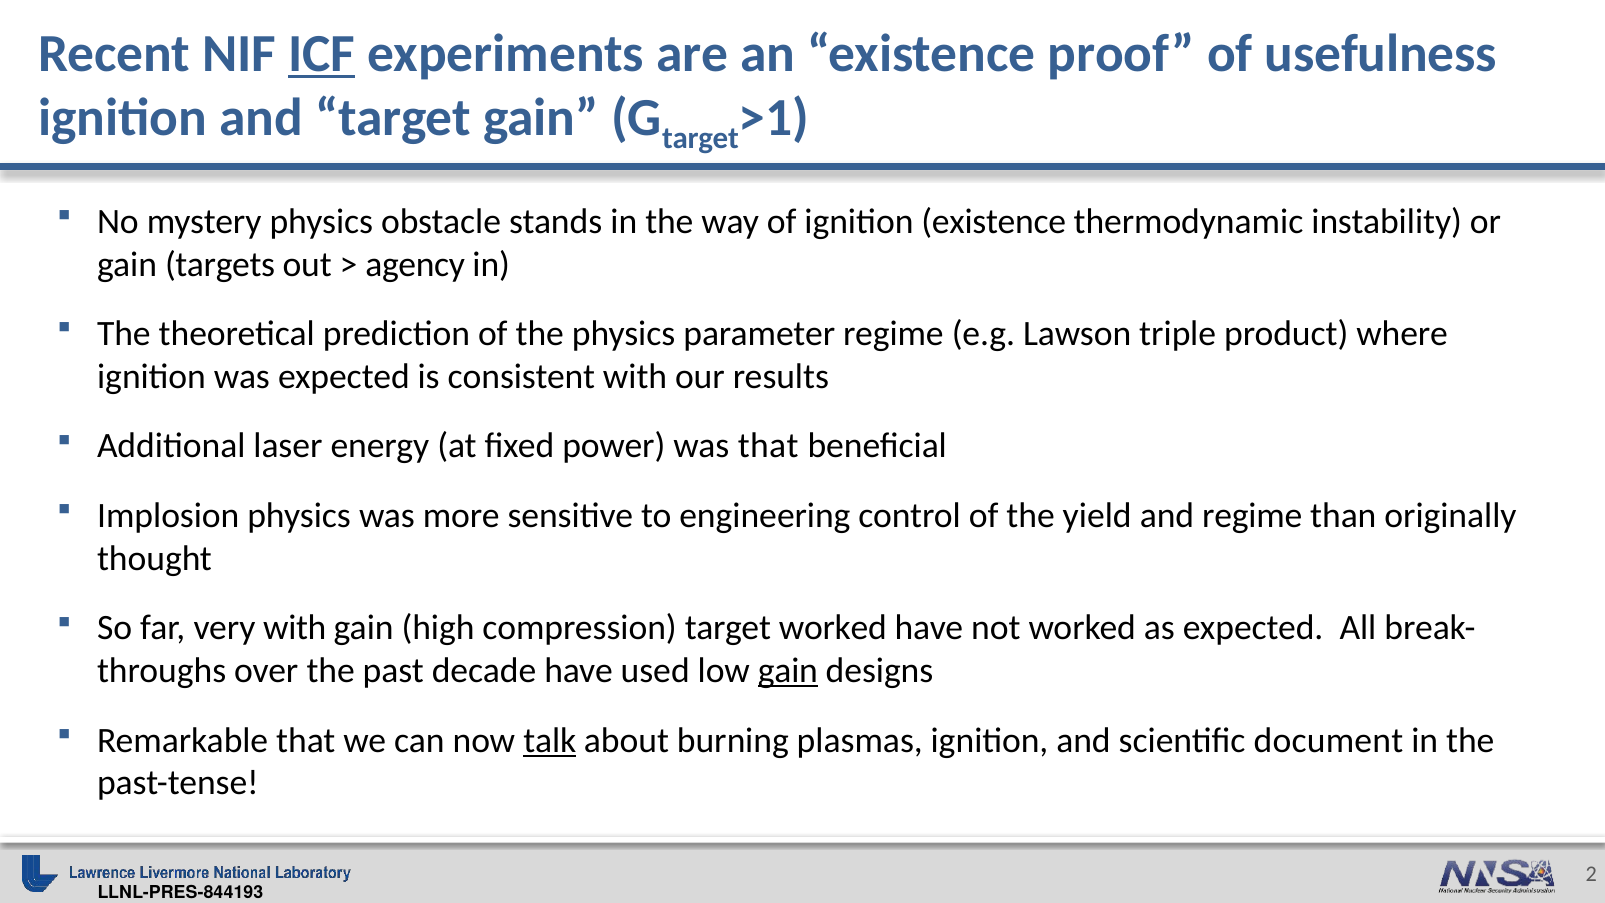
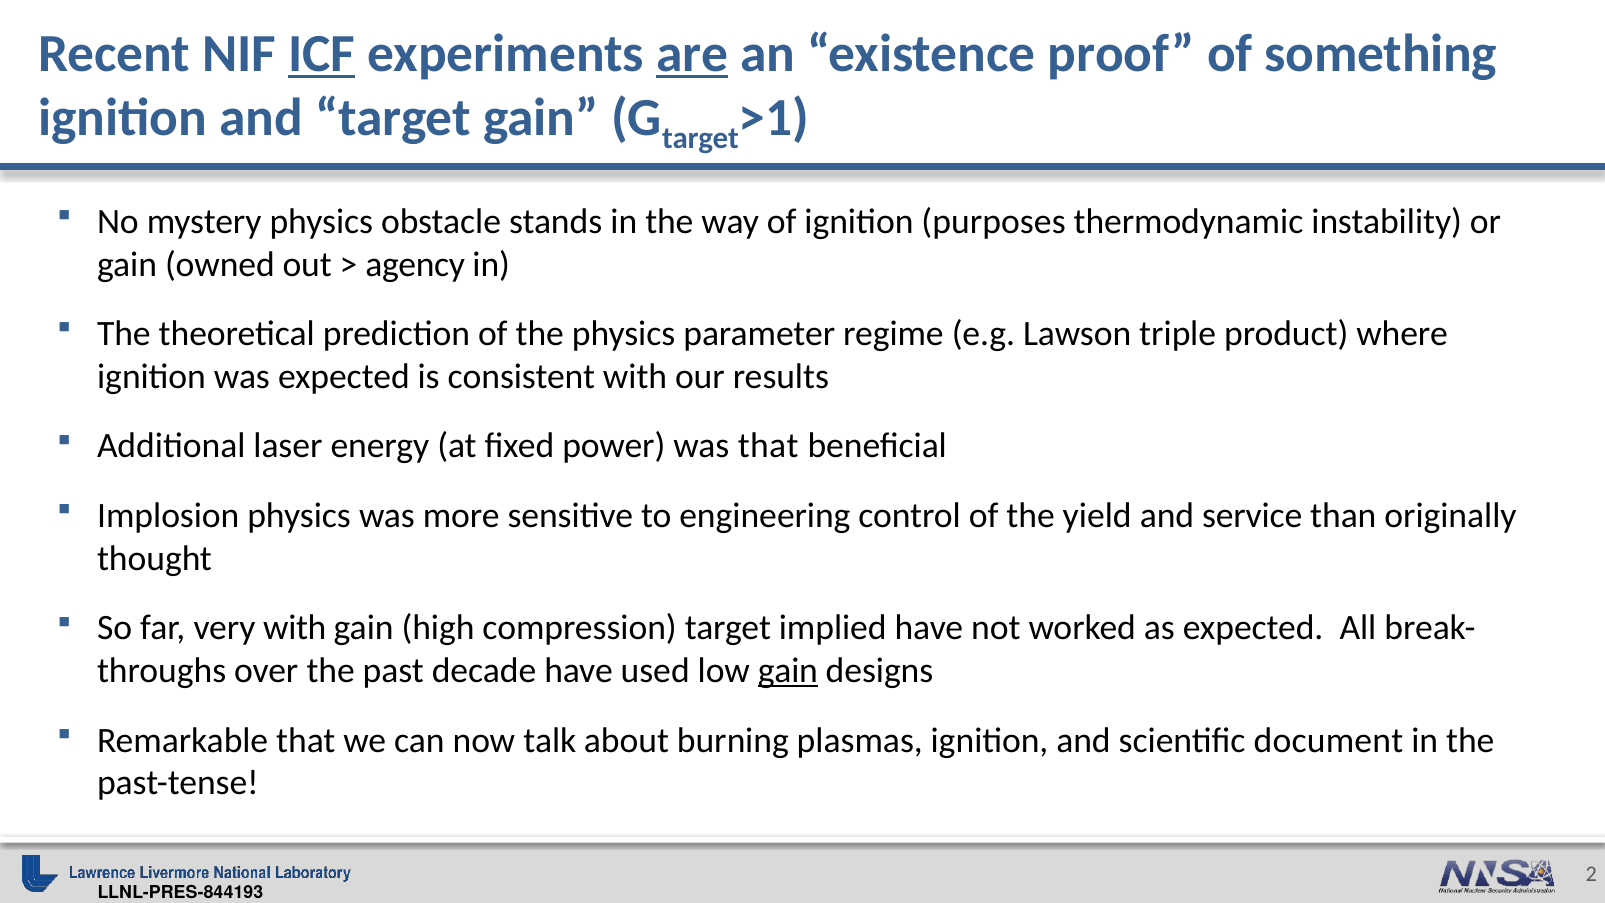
are underline: none -> present
usefulness: usefulness -> something
ignition existence: existence -> purposes
targets: targets -> owned
and regime: regime -> service
target worked: worked -> implied
talk underline: present -> none
